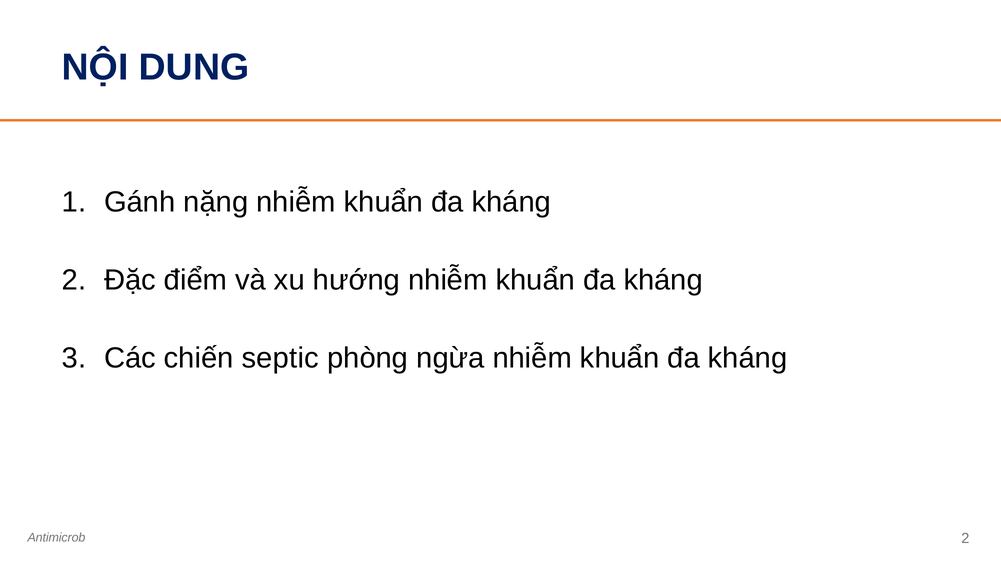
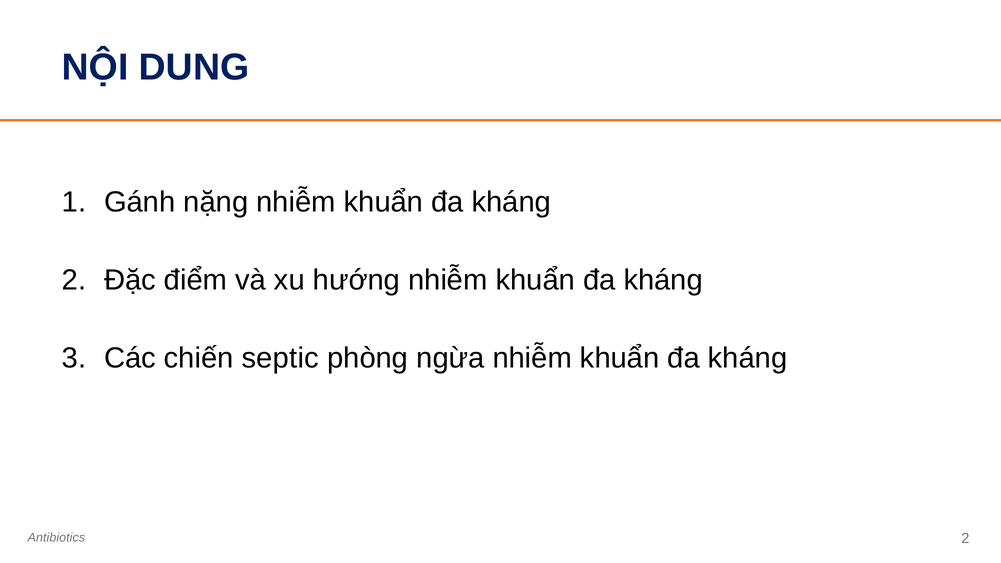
Antimicrob: Antimicrob -> Antibiotics
